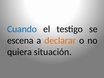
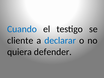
escena: escena -> cliente
declarar colour: orange -> blue
situación: situación -> defender
